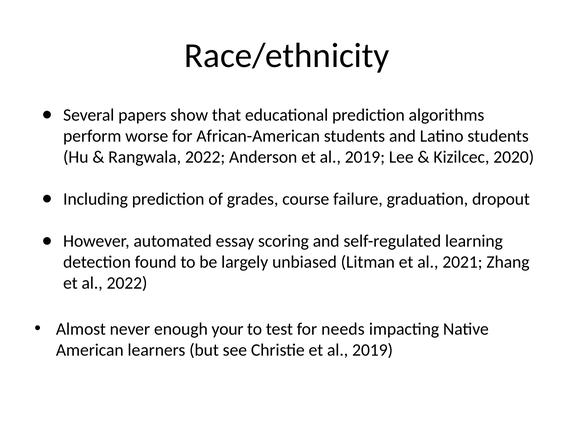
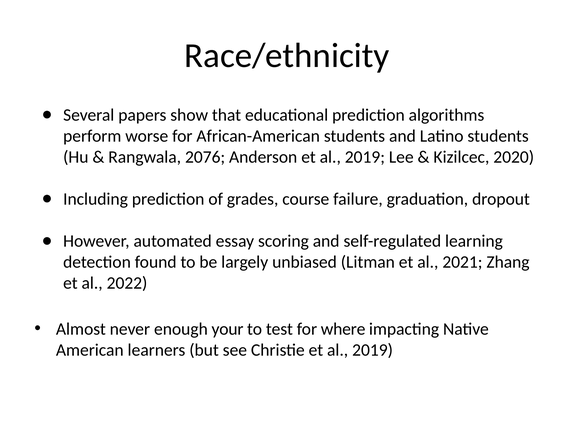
Rangwala 2022: 2022 -> 2076
needs: needs -> where
